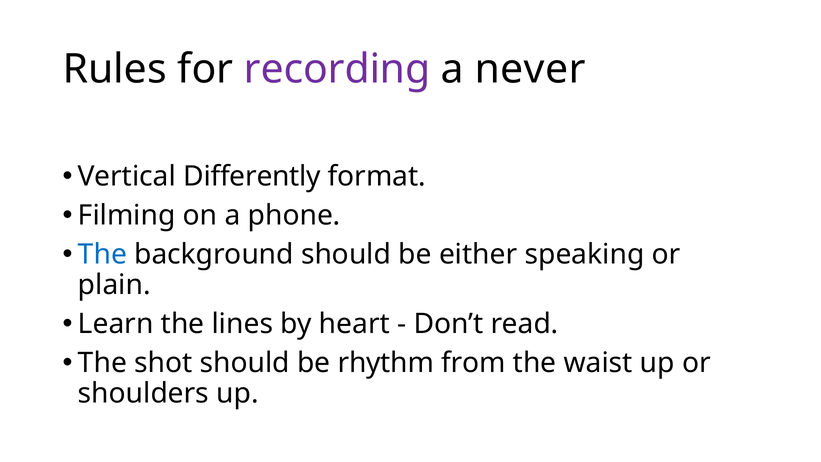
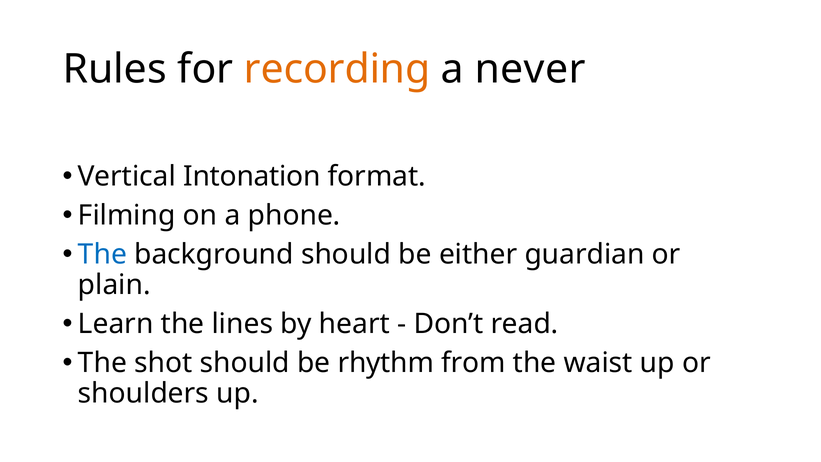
recording colour: purple -> orange
Differently: Differently -> Intonation
speaking: speaking -> guardian
